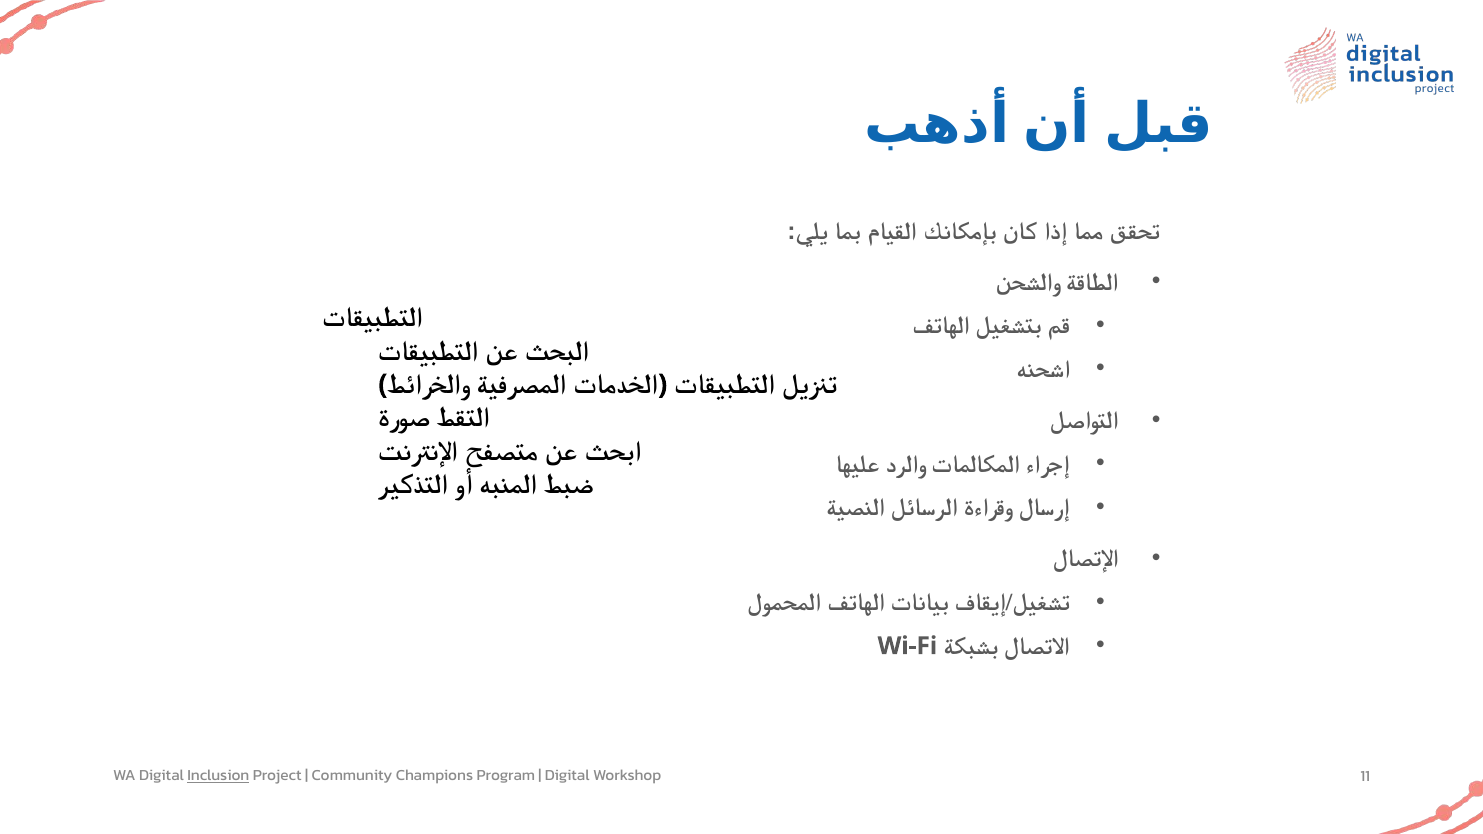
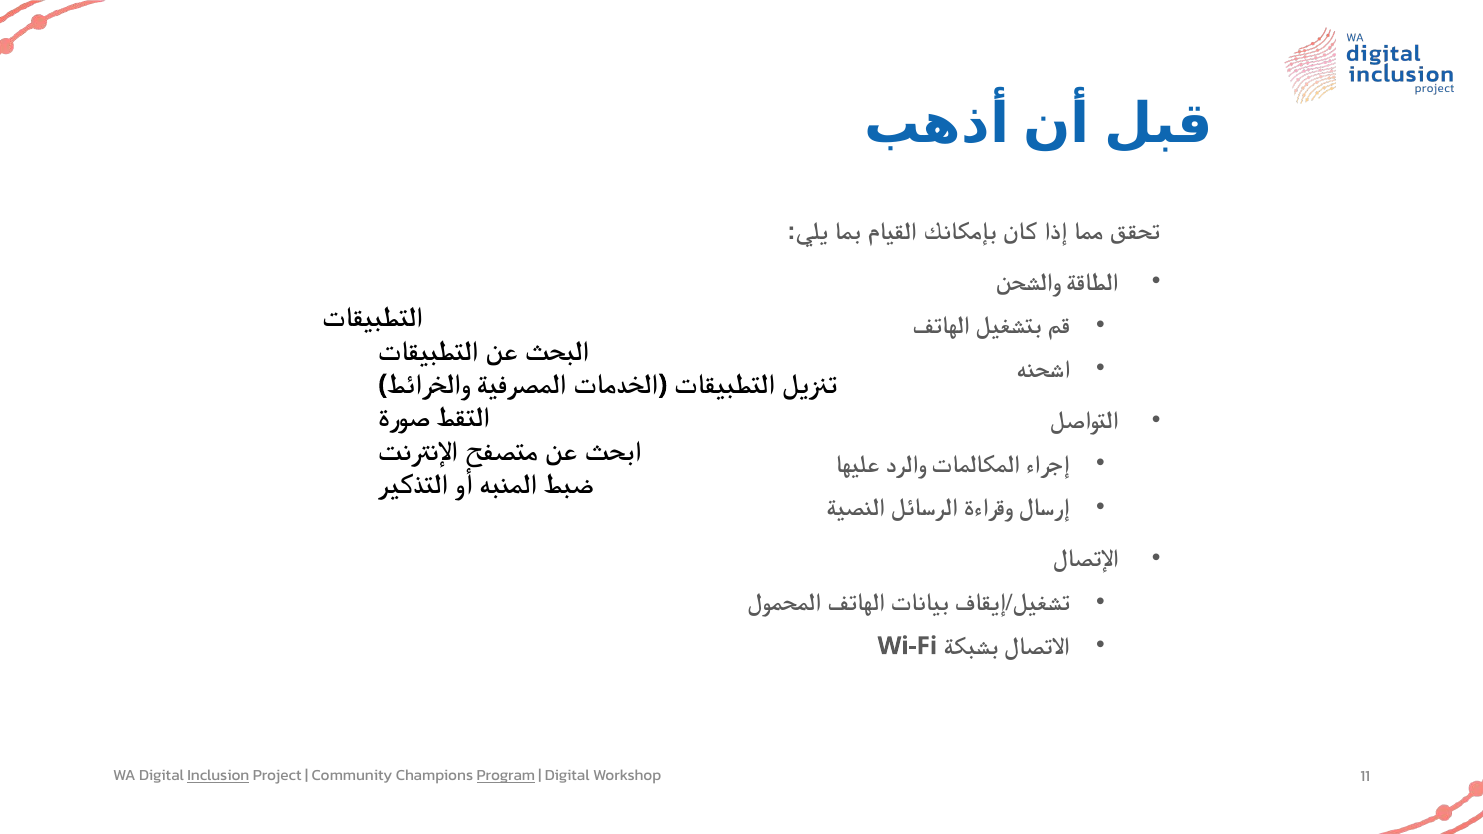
Program underline: none -> present
